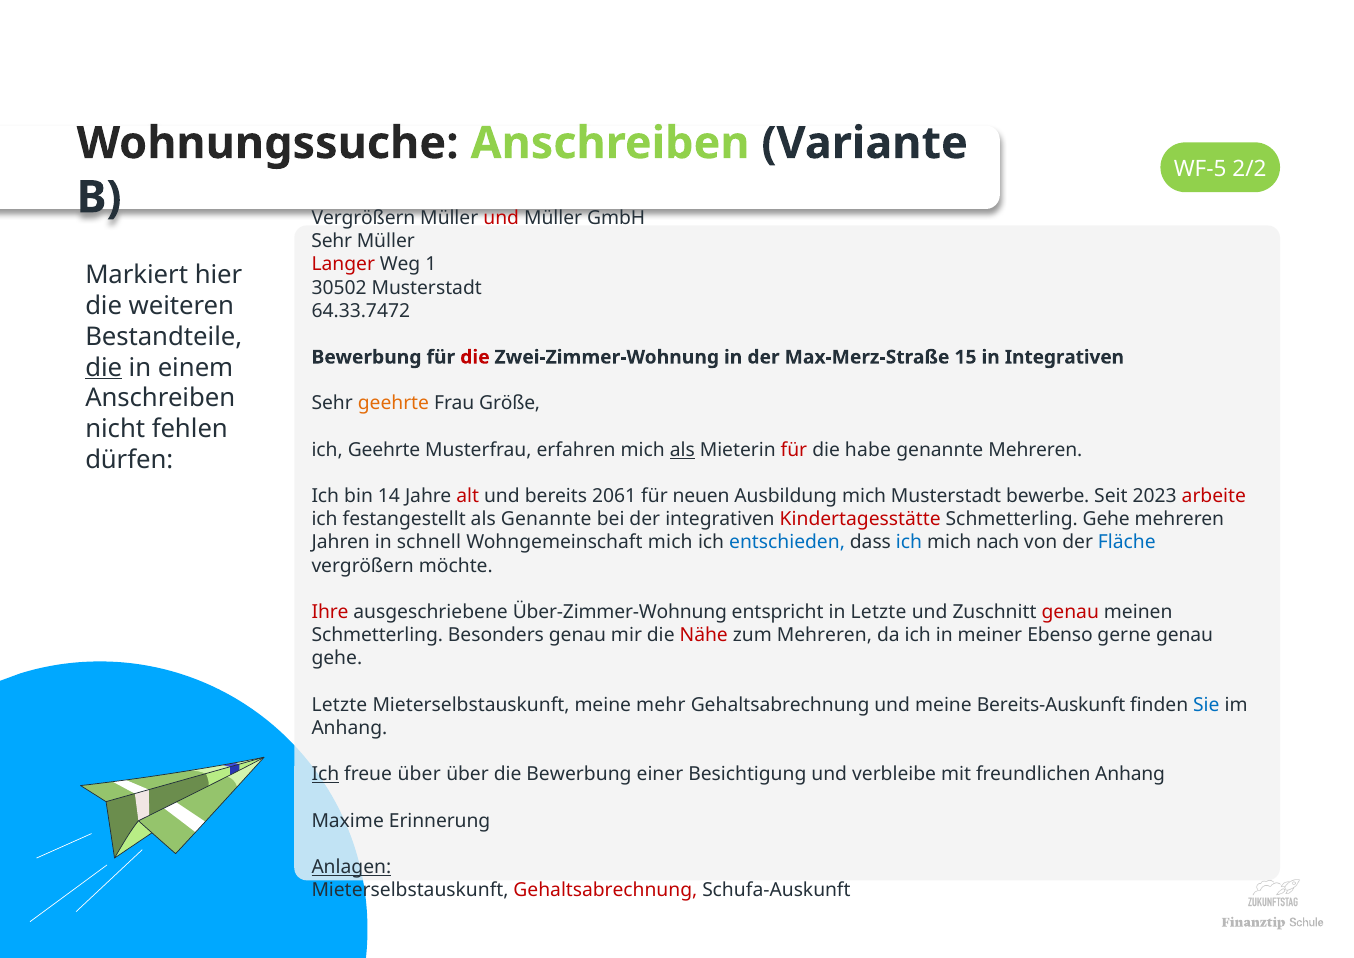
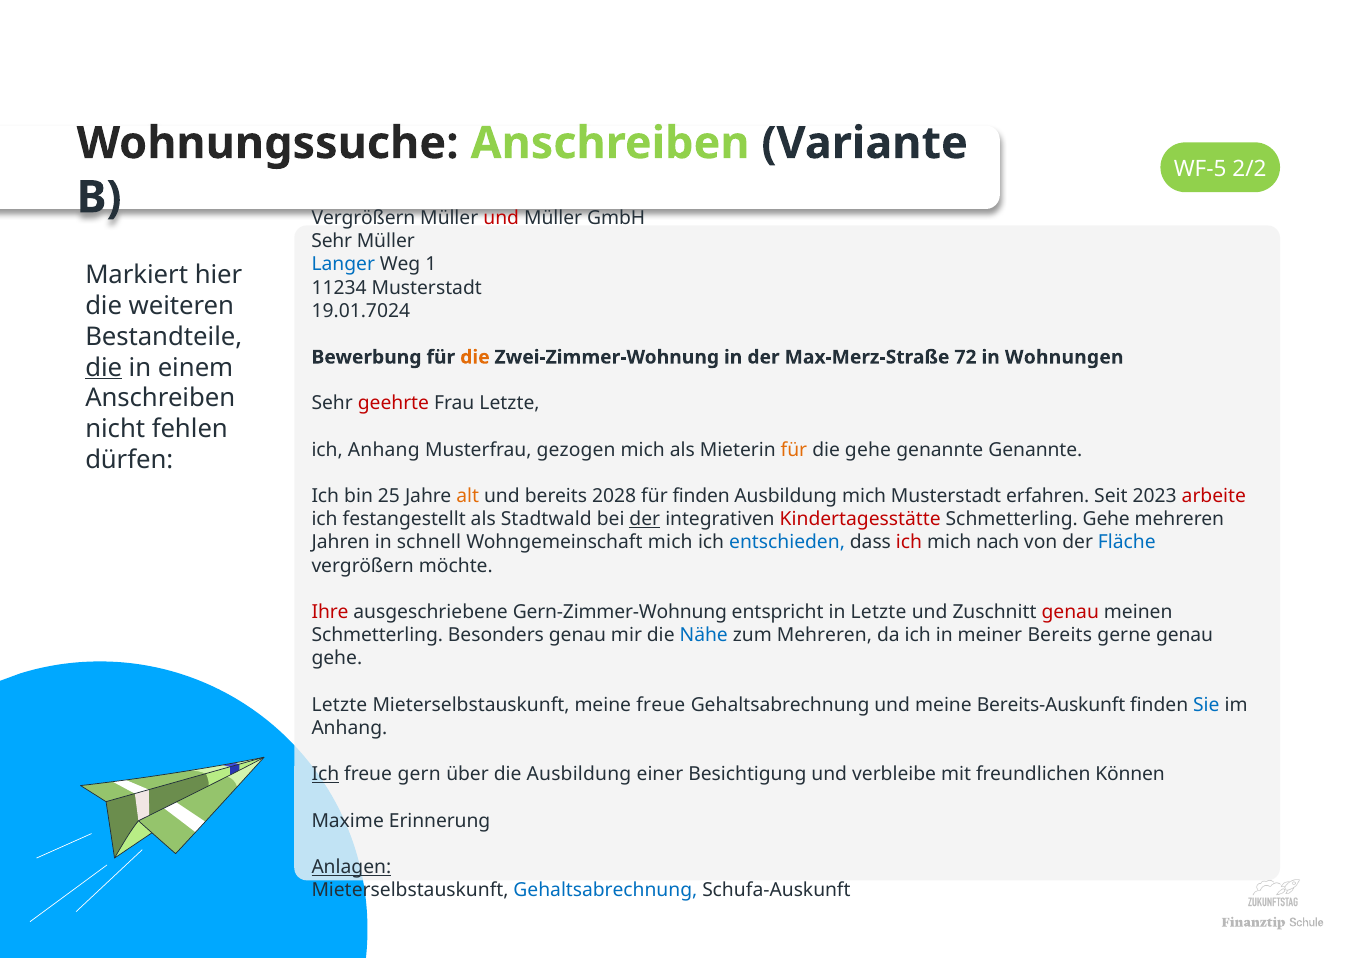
Langer colour: red -> blue
30502: 30502 -> 11234
64.33.7472: 64.33.7472 -> 19.01.7024
die at (475, 357) colour: red -> orange
15: 15 -> 72
in Integrativen: Integrativen -> Wohnungen
geehrte at (393, 403) colour: orange -> red
Frau Größe: Größe -> Letzte
ich Geehrte: Geehrte -> Anhang
erfahren: erfahren -> gezogen
als at (682, 450) underline: present -> none
für at (794, 450) colour: red -> orange
die habe: habe -> gehe
genannte Mehreren: Mehreren -> Genannte
14: 14 -> 25
alt colour: red -> orange
2061: 2061 -> 2028
für neuen: neuen -> finden
bewerbe: bewerbe -> erfahren
als Genannte: Genannte -> Stadtwald
der at (645, 519) underline: none -> present
ich at (909, 542) colour: blue -> red
Über-Zimmer-Wohnung: Über-Zimmer-Wohnung -> Gern-Zimmer-Wohnung
Nähe colour: red -> blue
meiner Ebenso: Ebenso -> Bereits
meine mehr: mehr -> freue
freue über: über -> gern
die Bewerbung: Bewerbung -> Ausbildung
freundlichen Anhang: Anhang -> Können
Gehaltsabrechnung at (605, 890) colour: red -> blue
